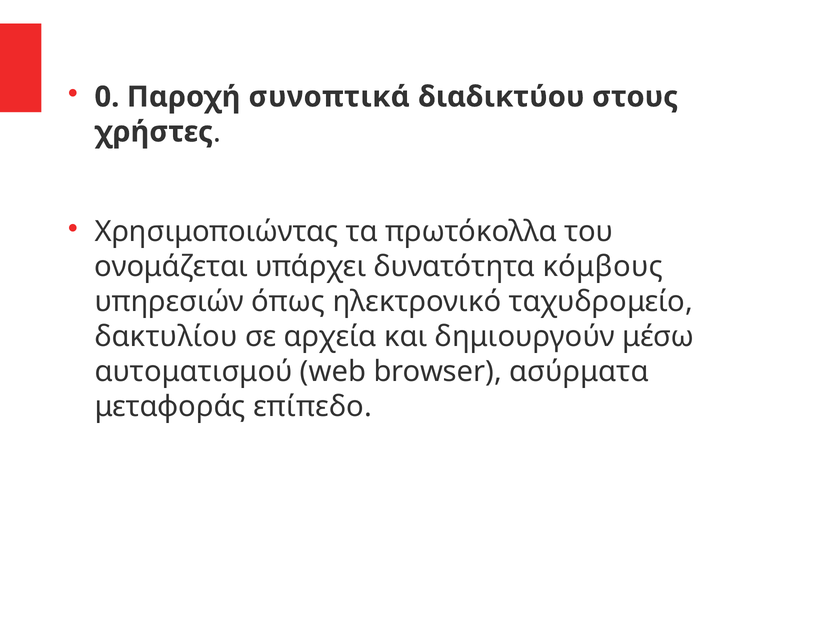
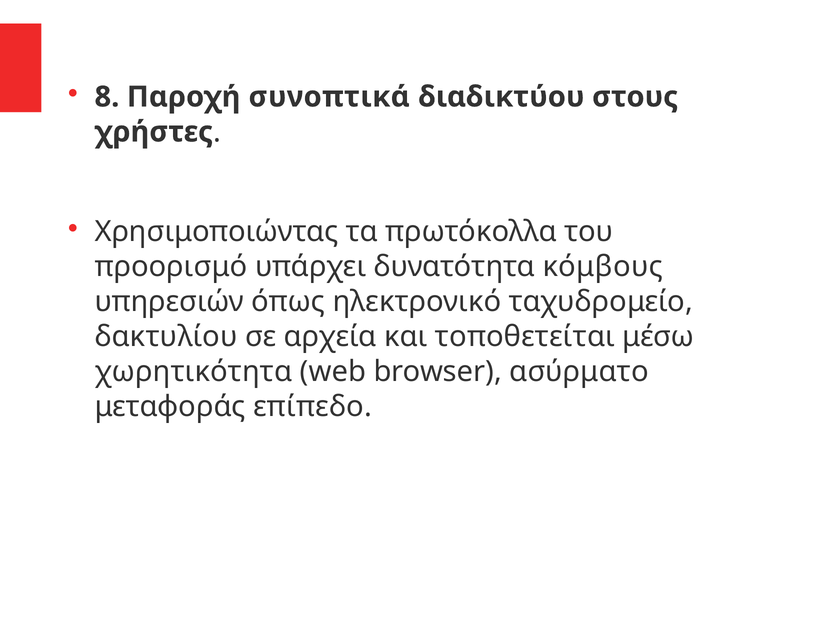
0: 0 -> 8
ονομάζεται: ονομάζεται -> προορισμό
δημιουργούν: δημιουργούν -> τοποθετείται
αυτοματισμού: αυτοματισμού -> χωρητικότητα
ασύρματα: ασύρματα -> ασύρματο
